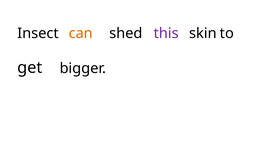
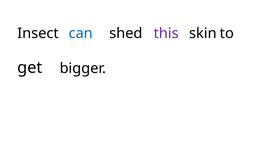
can colour: orange -> blue
